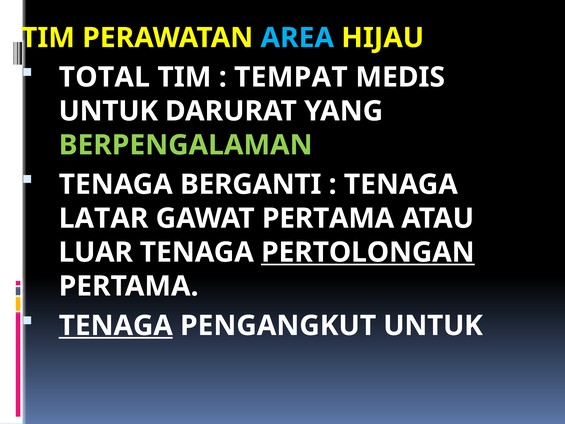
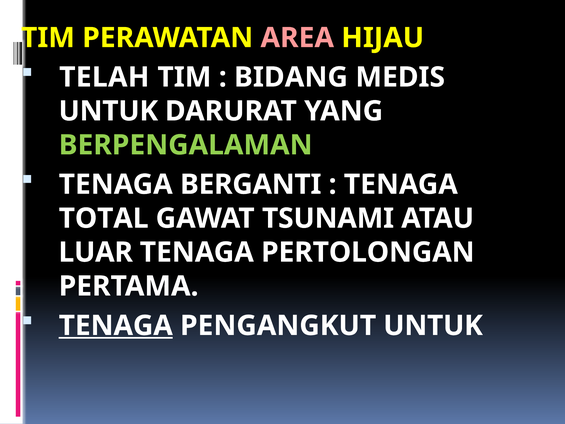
AREA colour: light blue -> pink
TOTAL: TOTAL -> TELAH
TEMPAT: TEMPAT -> BIDANG
LATAR: LATAR -> TOTAL
GAWAT PERTAMA: PERTAMA -> TSUNAMI
PERTOLONGAN underline: present -> none
